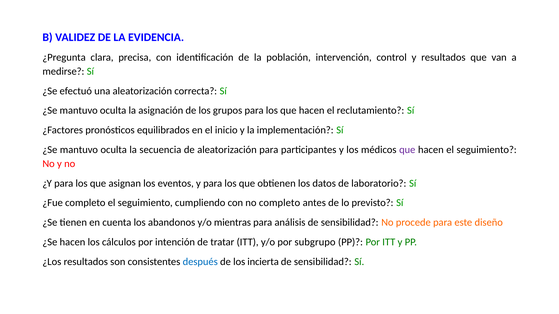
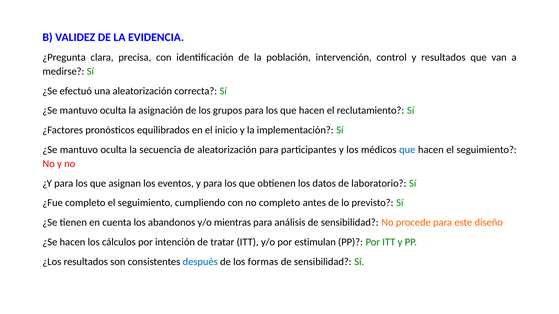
que at (407, 150) colour: purple -> blue
subgrupo: subgrupo -> estimulan
incierta: incierta -> formas
